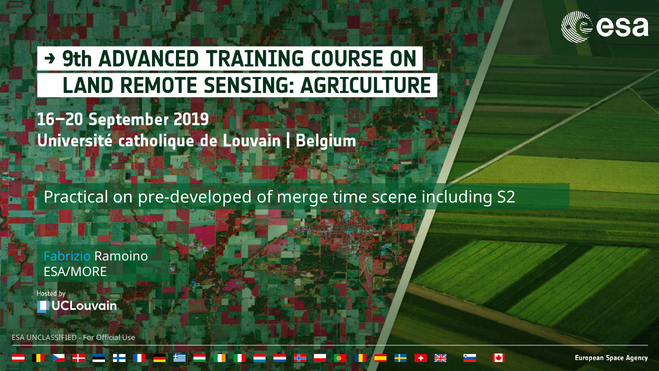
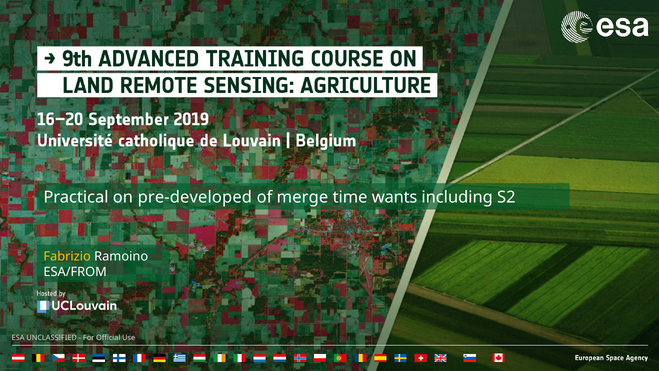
scene: scene -> wants
Fabrizio colour: light blue -> yellow
ESA/MORE: ESA/MORE -> ESA/FROM
